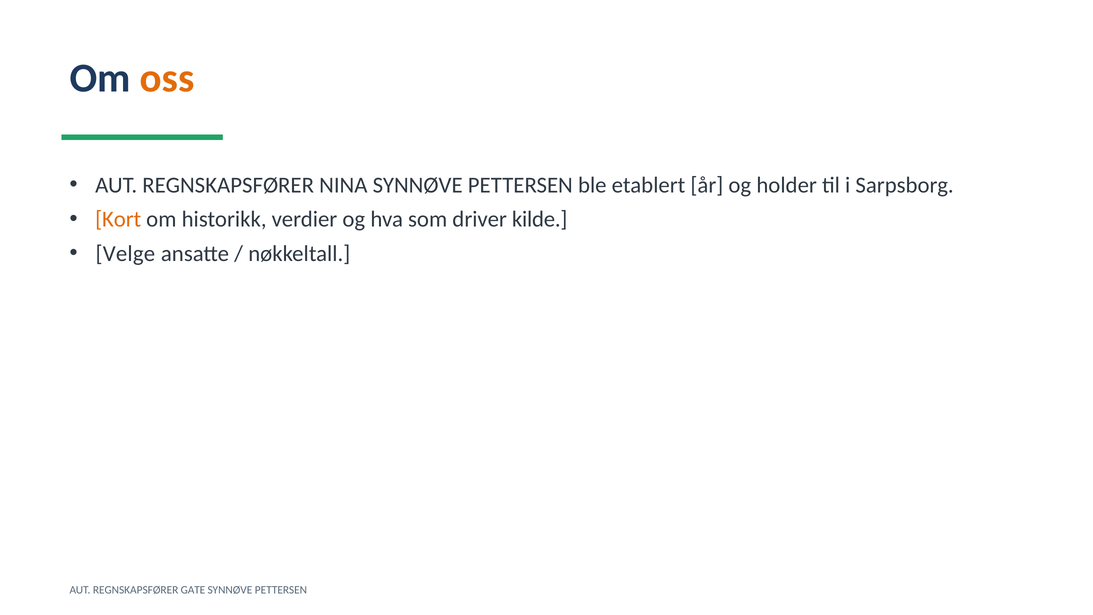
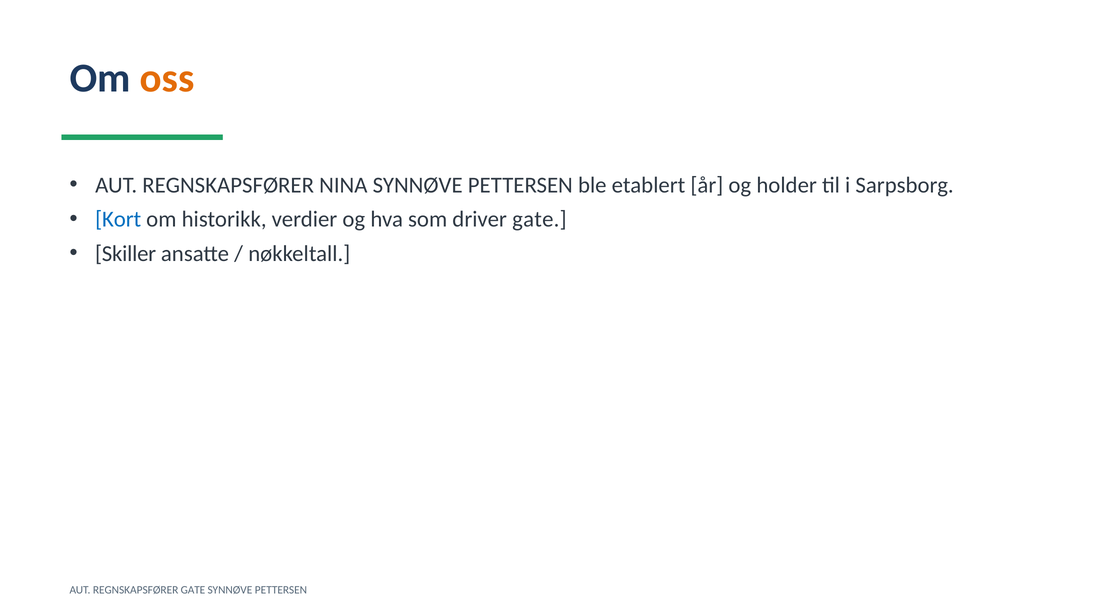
Kort colour: orange -> blue
driver kilde: kilde -> gate
Velge: Velge -> Skiller
